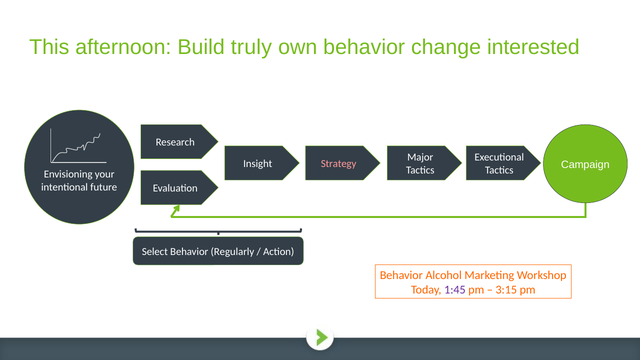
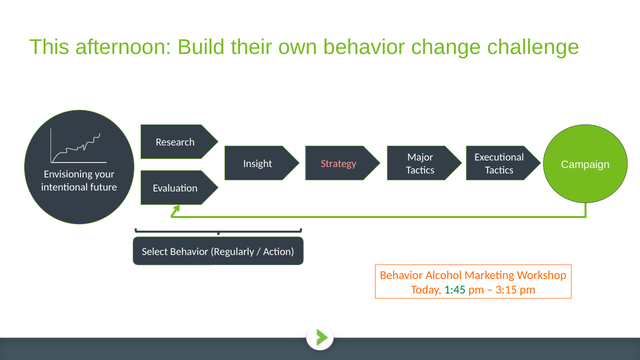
truly: truly -> their
interested: interested -> challenge
1:45 colour: purple -> green
